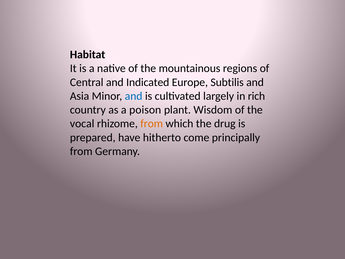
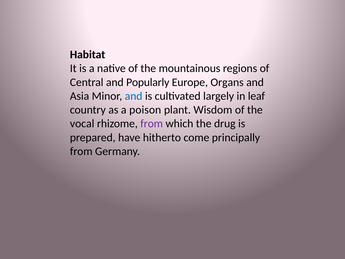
Indicated: Indicated -> Popularly
Subtilis: Subtilis -> Organs
rich: rich -> leaf
from at (152, 124) colour: orange -> purple
